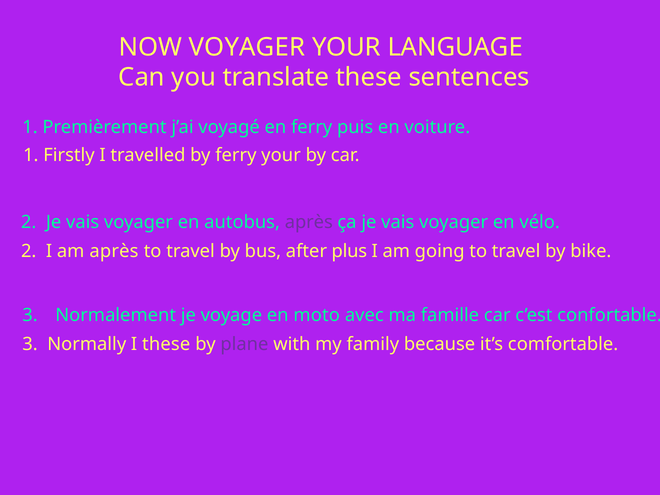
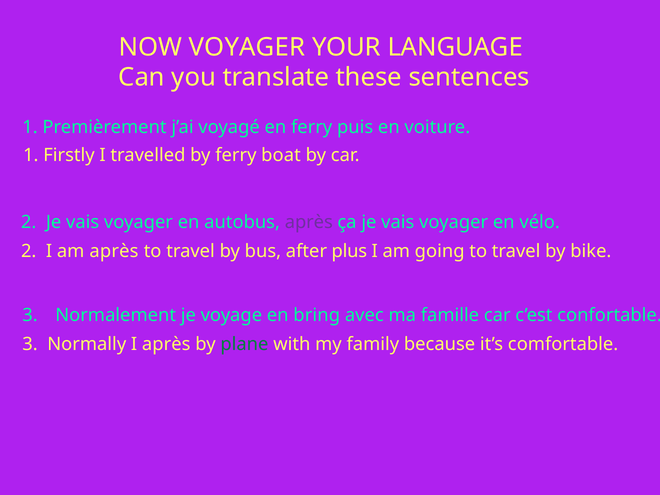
ferry your: your -> boat
moto: moto -> bring
I these: these -> après
plane colour: purple -> green
